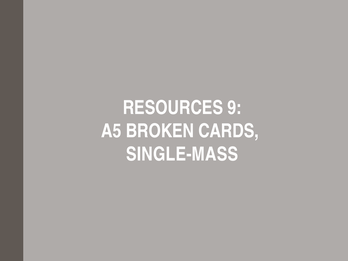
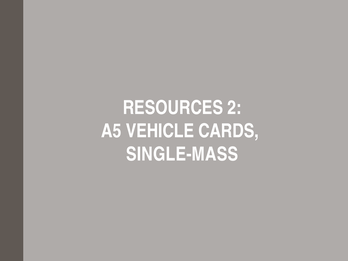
9: 9 -> 2
BROKEN: BROKEN -> VEHICLE
